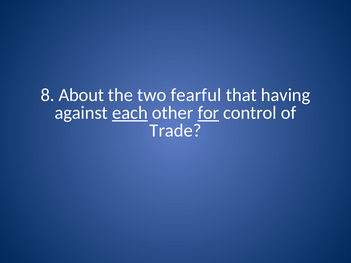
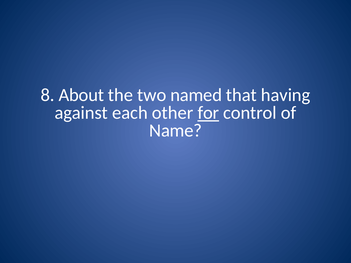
fearful: fearful -> named
each underline: present -> none
Trade: Trade -> Name
